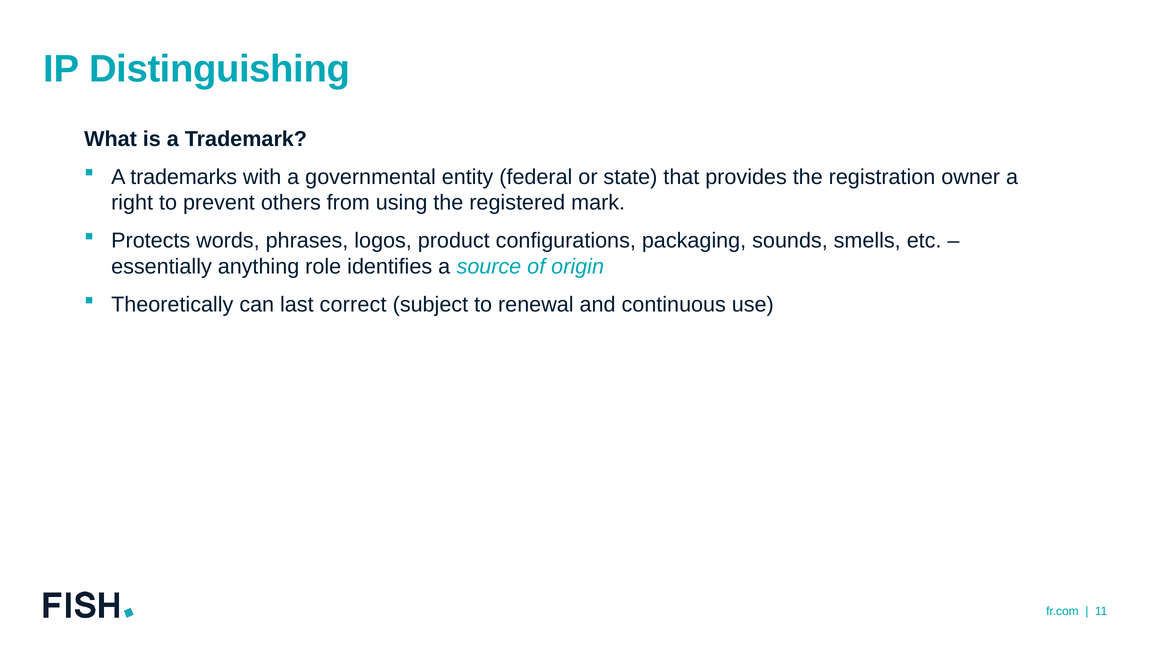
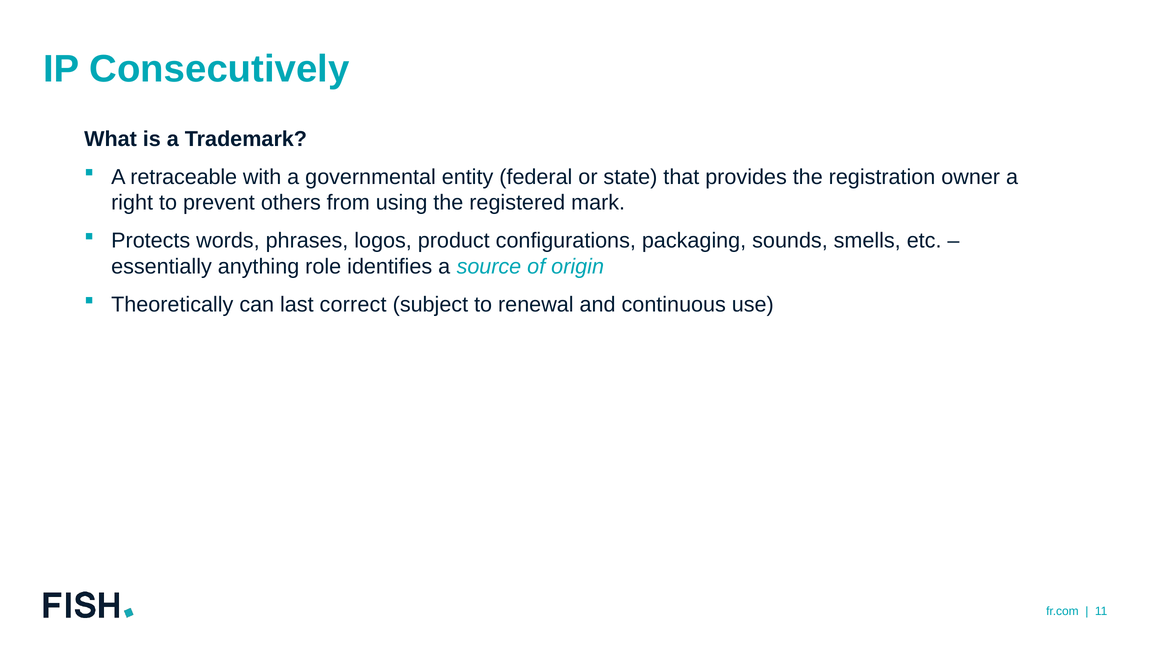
Distinguishing: Distinguishing -> Consecutively
trademarks: trademarks -> retraceable
